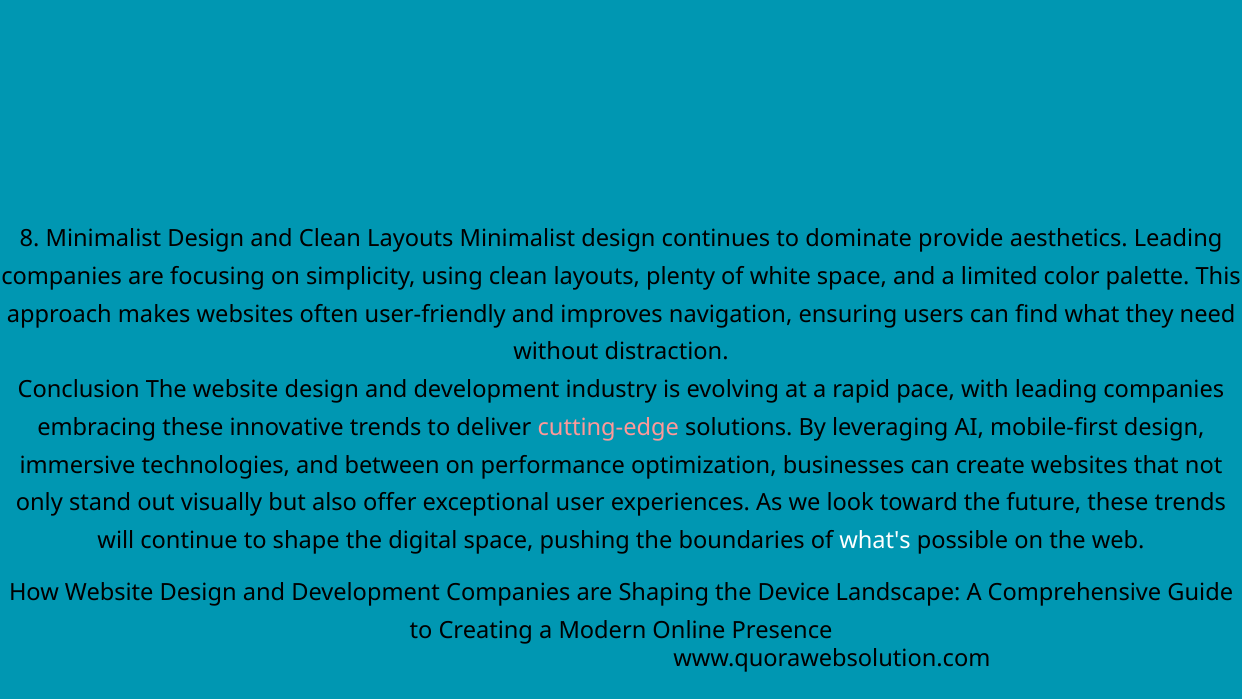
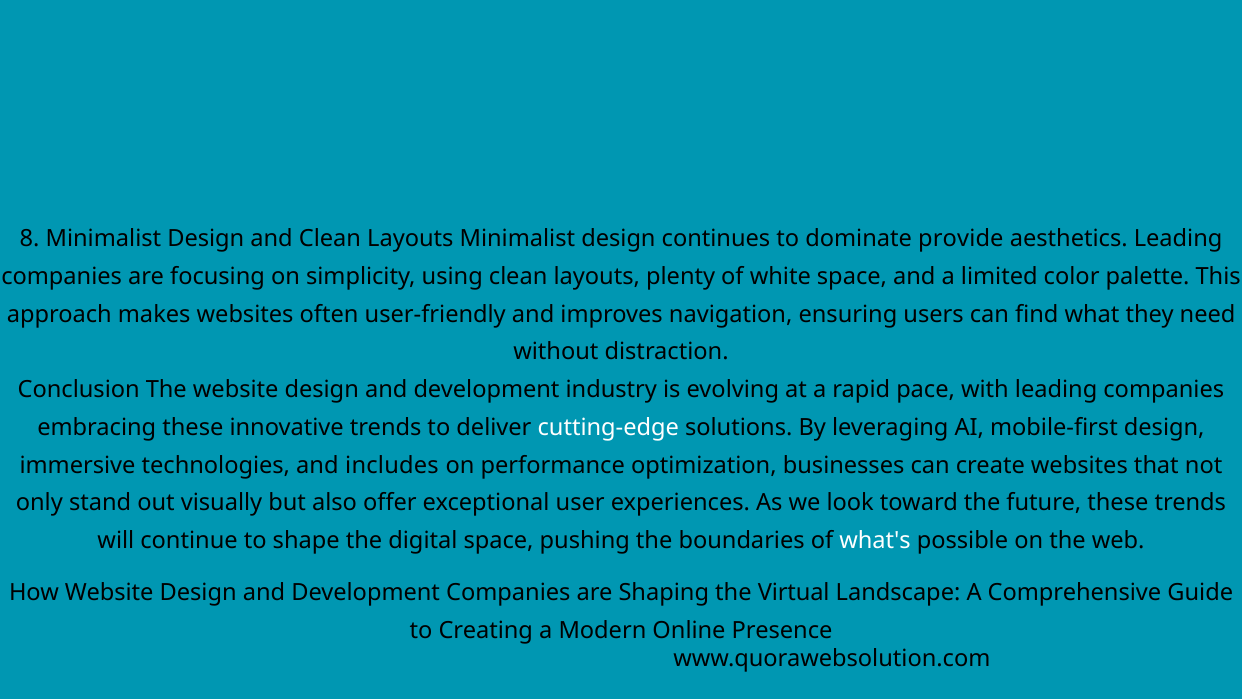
cutting-edge colour: pink -> white
between: between -> includes
Device: Device -> Virtual
